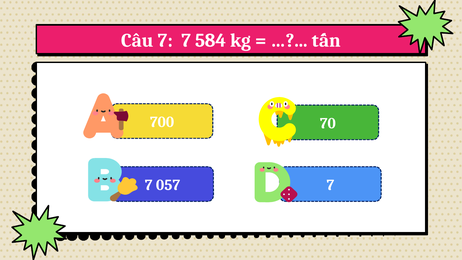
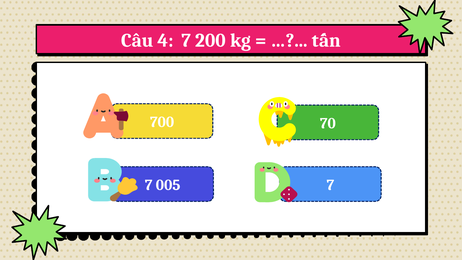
Câu 7: 7 -> 4
584: 584 -> 200
057: 057 -> 005
